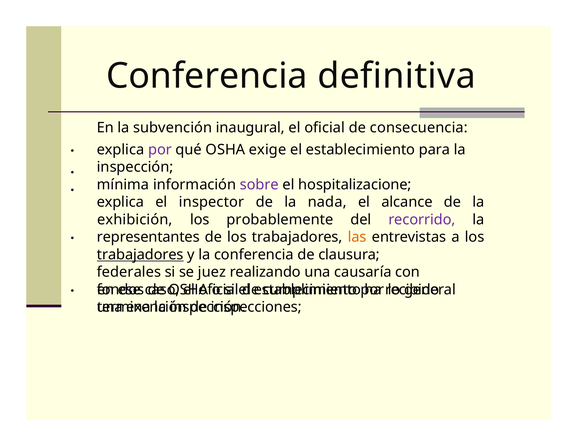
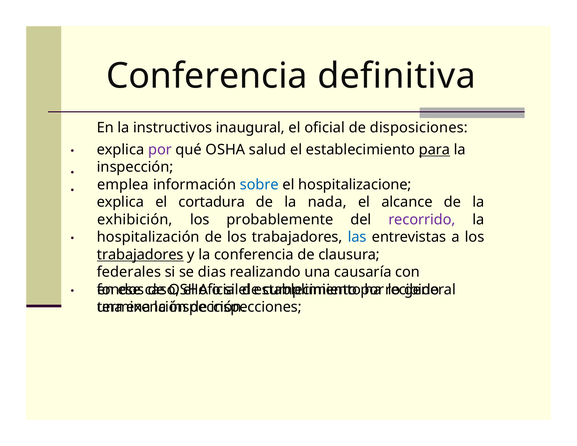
subvención: subvención -> instructivos
consecuencia: consecuencia -> disposiciones
exige: exige -> salud
para underline: none -> present
mínima: mínima -> emplea
sobre colour: purple -> blue
inspector: inspector -> cortadura
representantes: representantes -> hospitalización
las colour: orange -> blue
juez: juez -> dias
